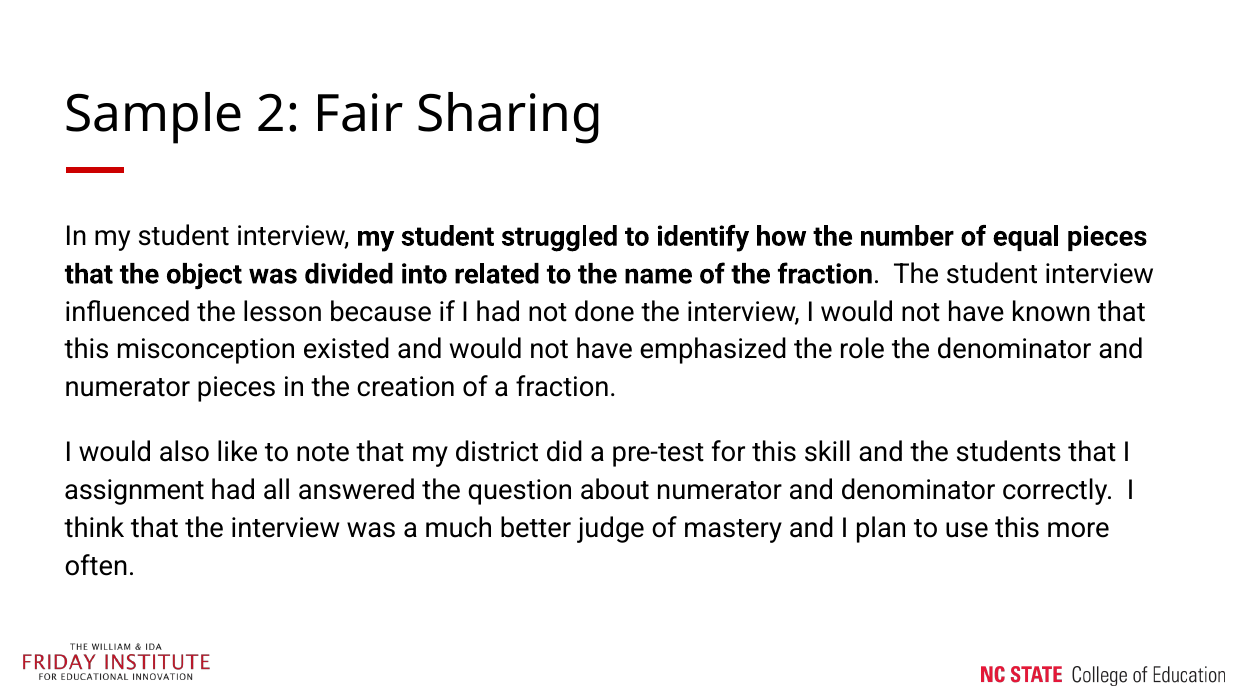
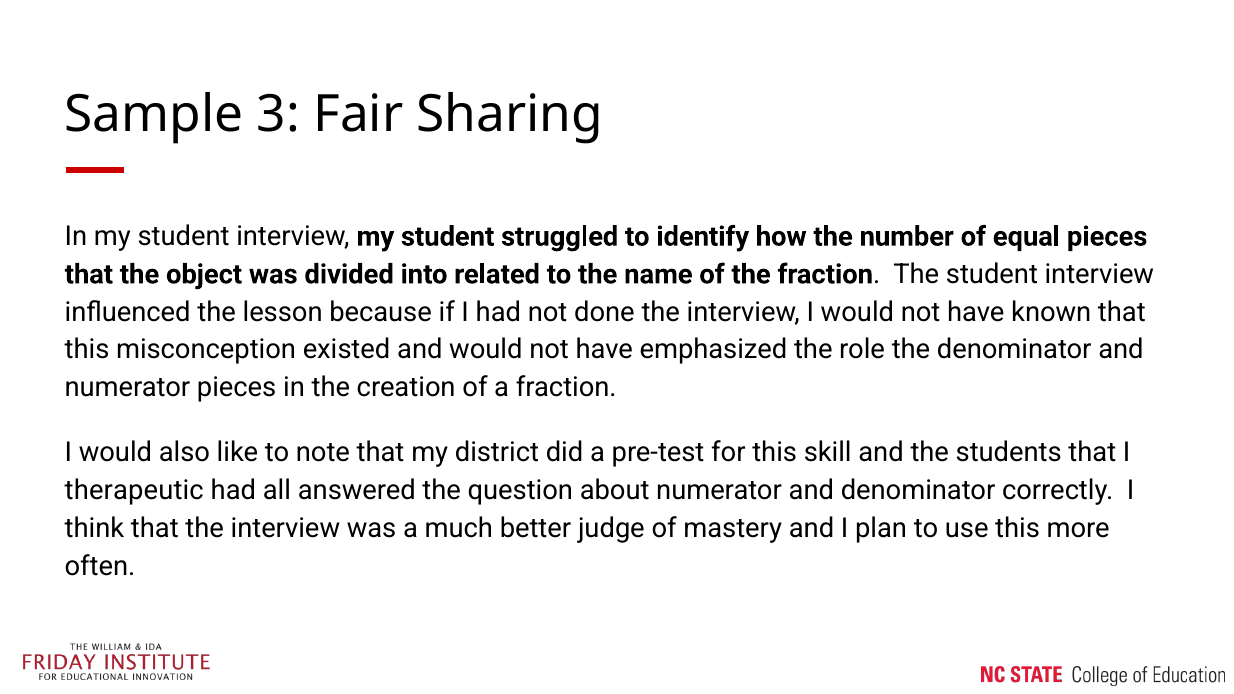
2: 2 -> 3
assignment: assignment -> therapeutic
